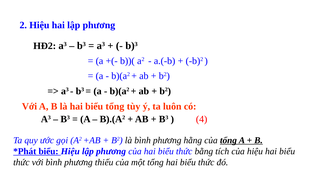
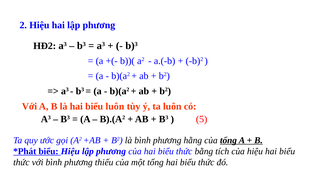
biểu tổng: tổng -> luôn
4: 4 -> 5
